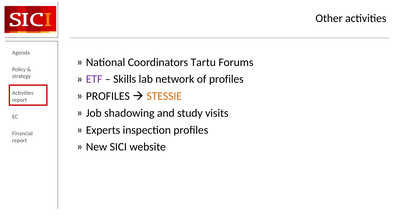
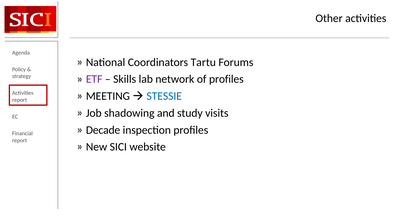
PROFILES at (108, 96): PROFILES -> MEETING
STESSIE colour: orange -> blue
Experts: Experts -> Decade
